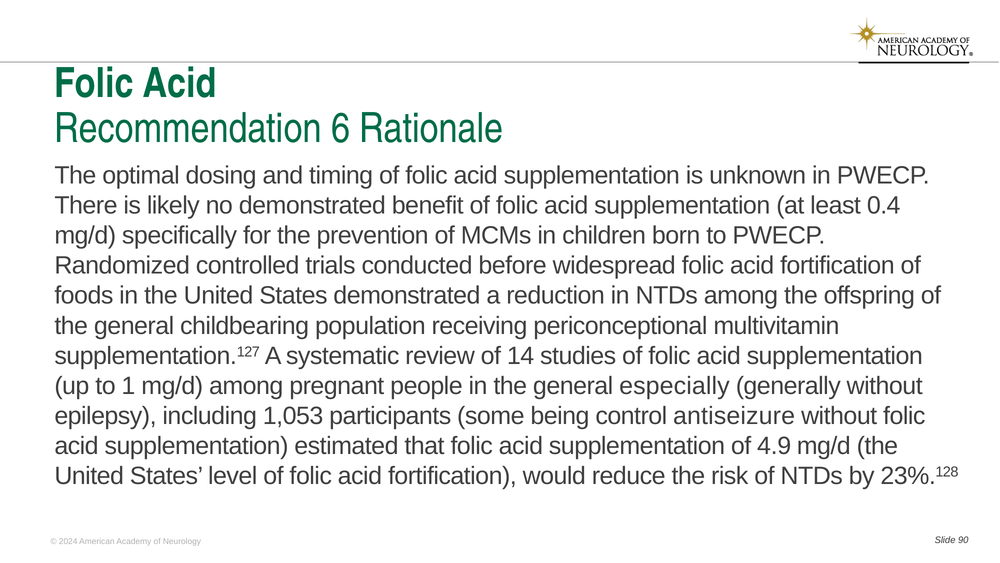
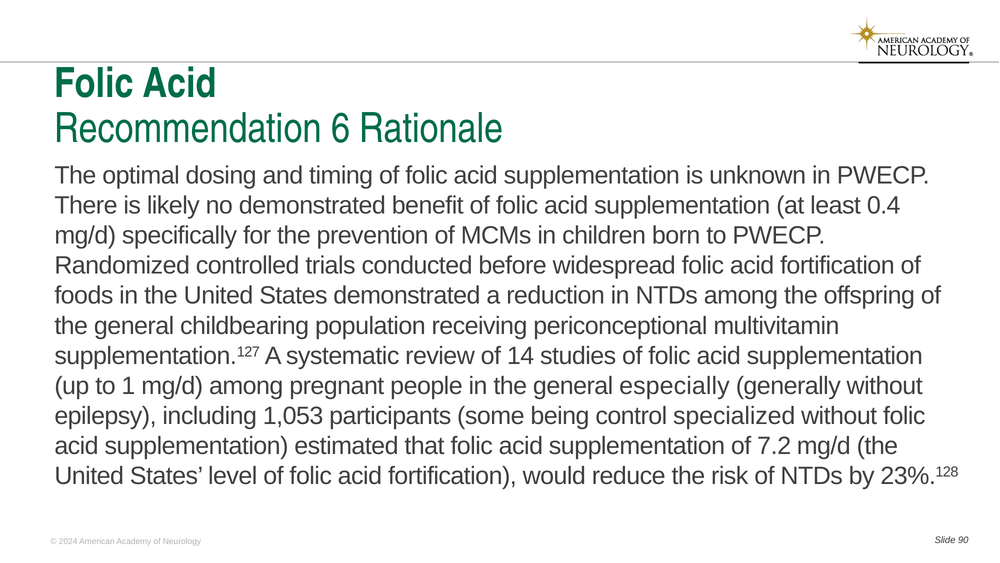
antiseizure: antiseizure -> specialized
4.9: 4.9 -> 7.2
